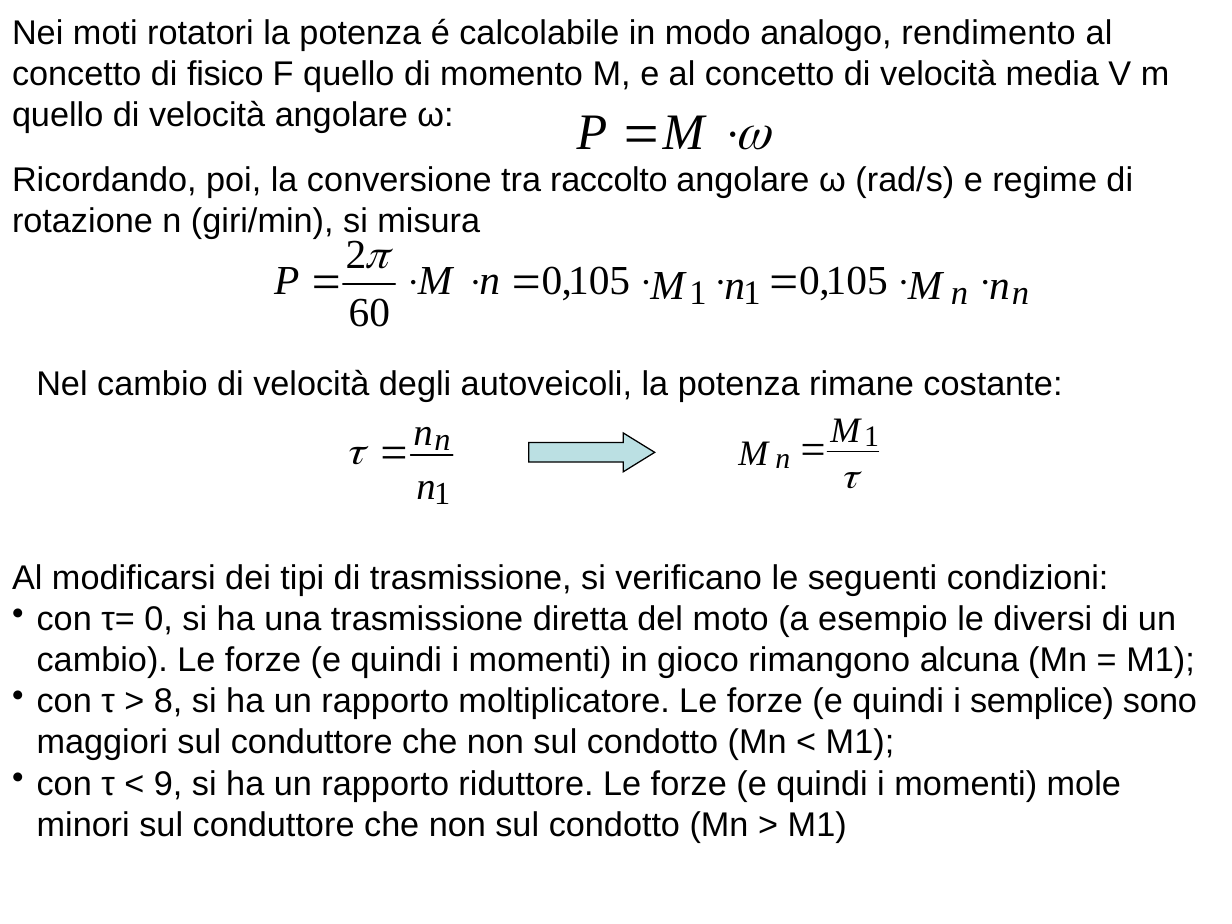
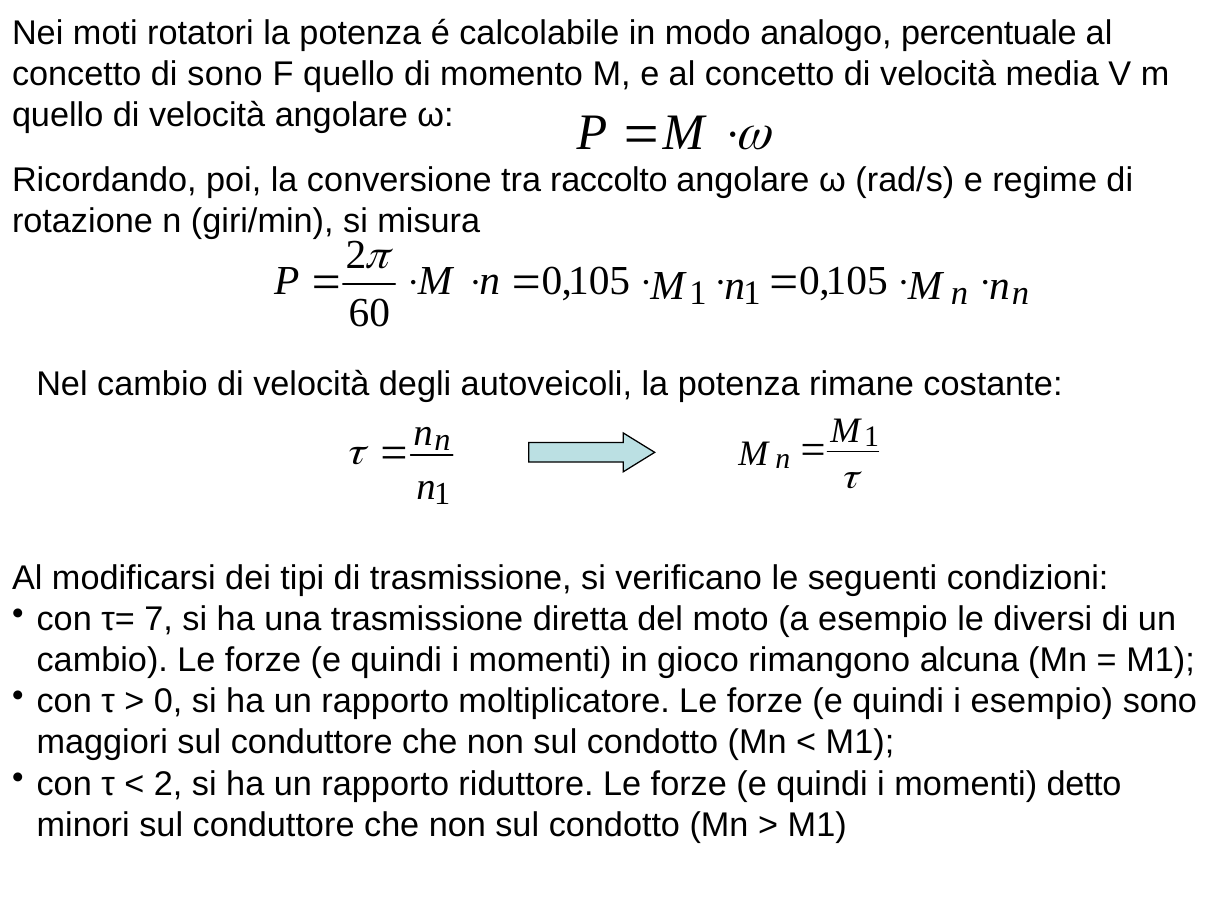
rendimento: rendimento -> percentuale
di fisico: fisico -> sono
τ= 0: 0 -> 7
8 at (168, 702): 8 -> 0
i semplice: semplice -> esempio
9 at (168, 784): 9 -> 2
mole: mole -> detto
